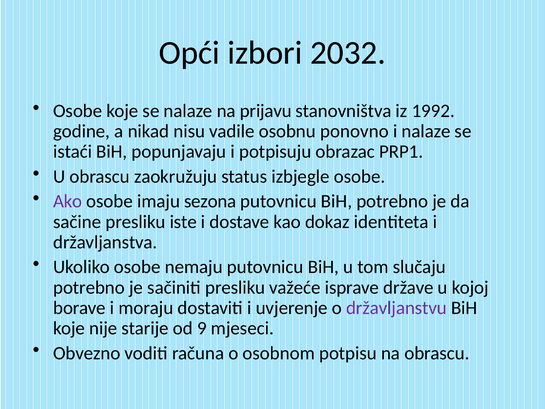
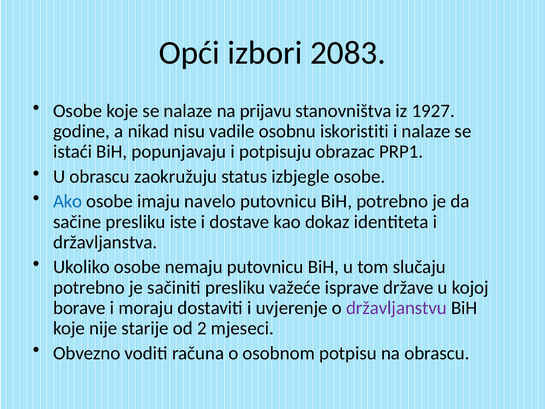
2032: 2032 -> 2083
1992: 1992 -> 1927
ponovno: ponovno -> iskoristiti
Ako colour: purple -> blue
sezona: sezona -> navelo
9: 9 -> 2
